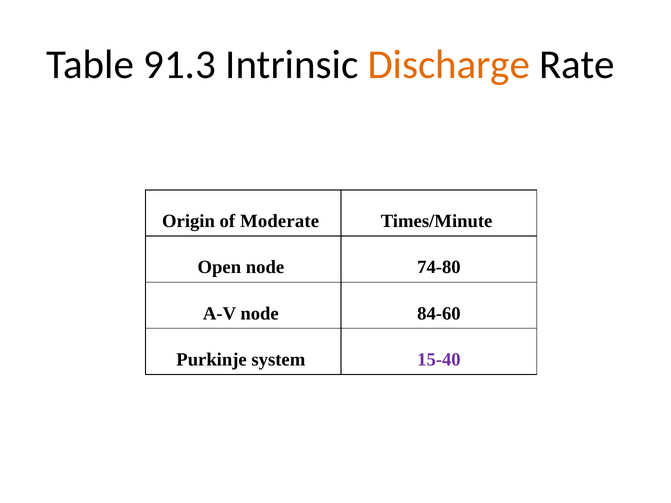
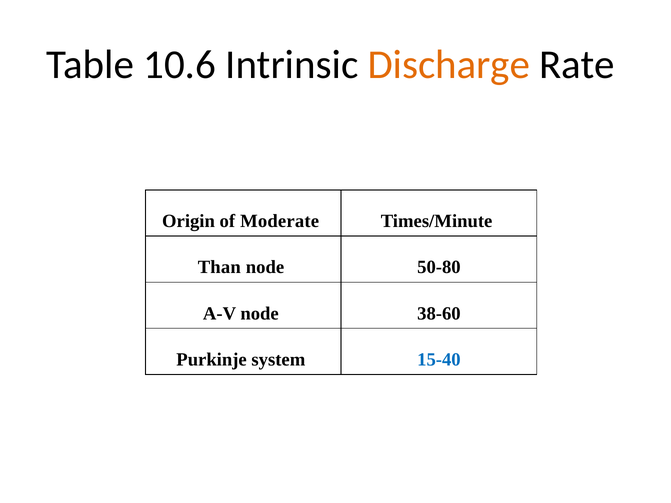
91.3: 91.3 -> 10.6
Open: Open -> Than
74-80: 74-80 -> 50-80
84-60: 84-60 -> 38-60
15-40 colour: purple -> blue
